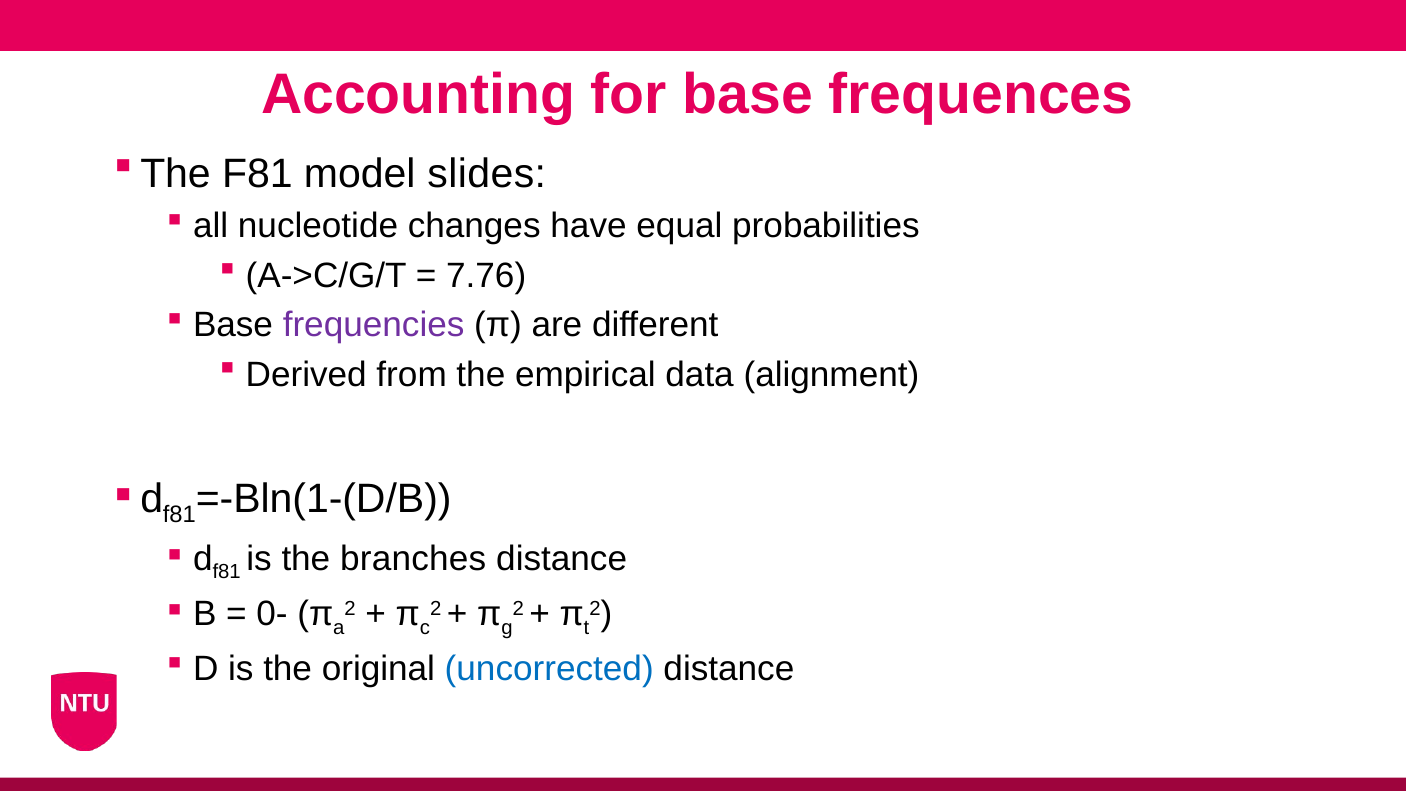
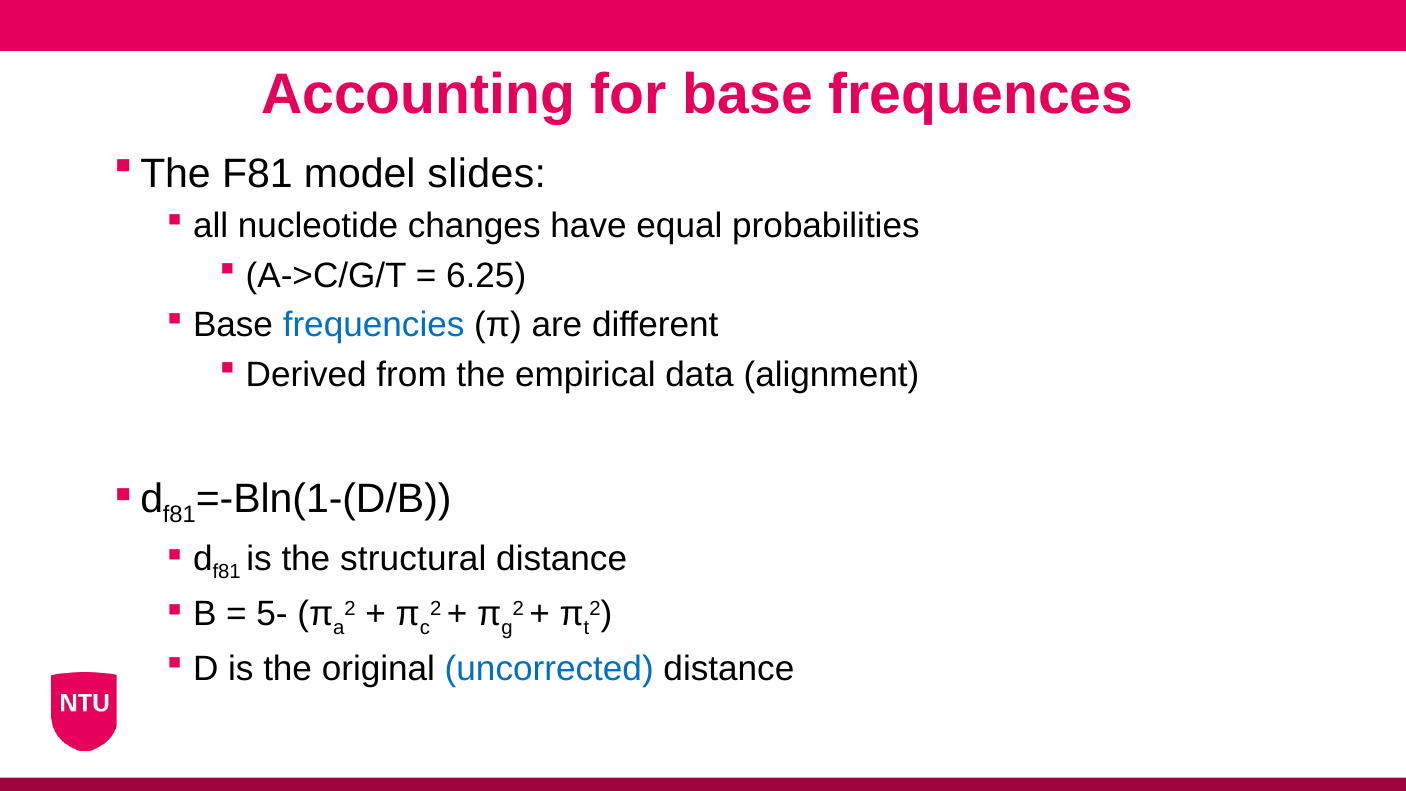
7.76: 7.76 -> 6.25
frequencies colour: purple -> blue
branches: branches -> structural
0-: 0- -> 5-
